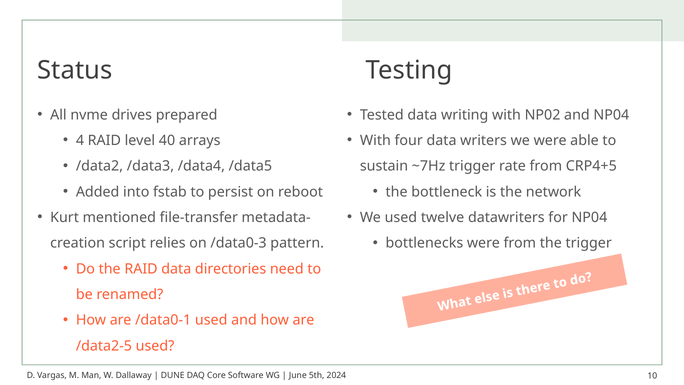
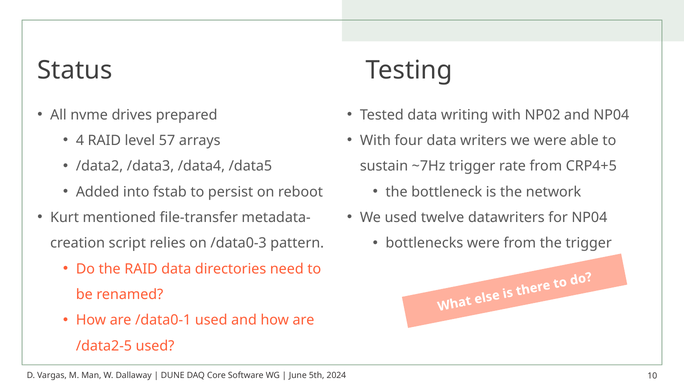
40: 40 -> 57
